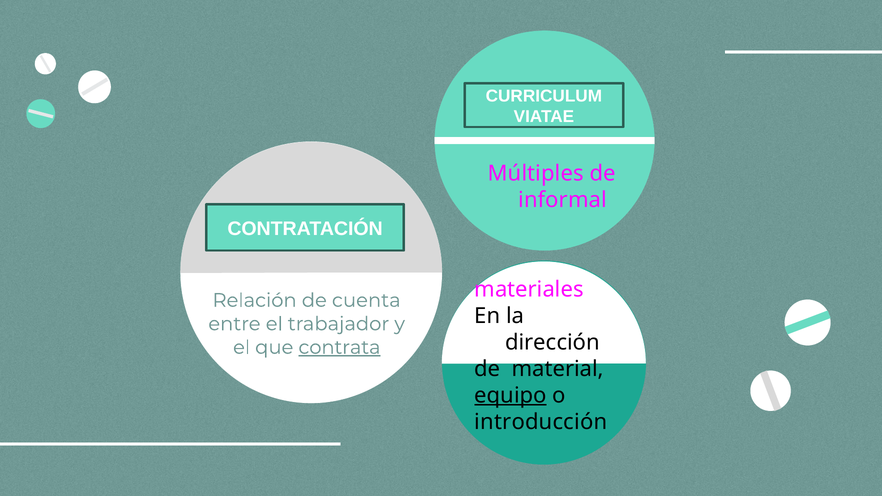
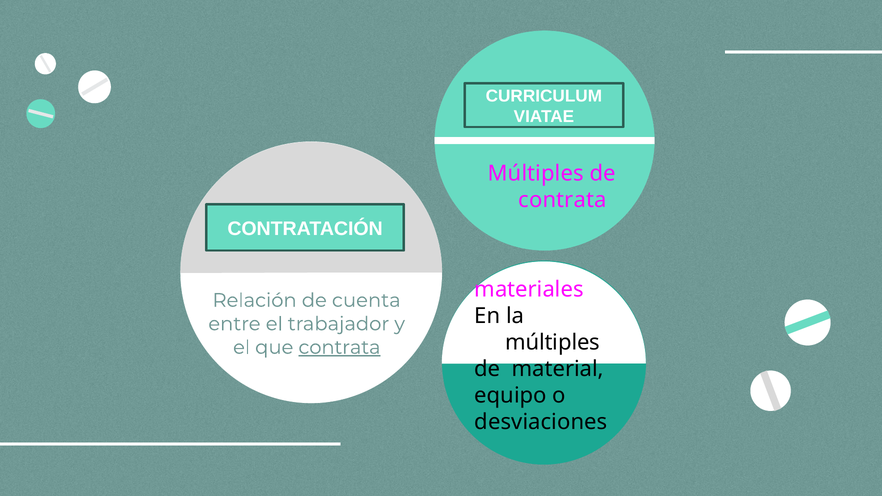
informal at (563, 200): informal -> contrata
dirección at (552, 343): dirección -> múltiples
equipo underline: present -> none
introducción: introducción -> desviaciones
